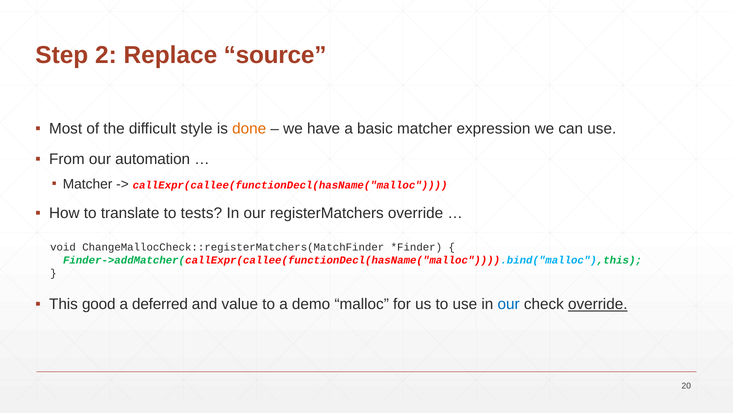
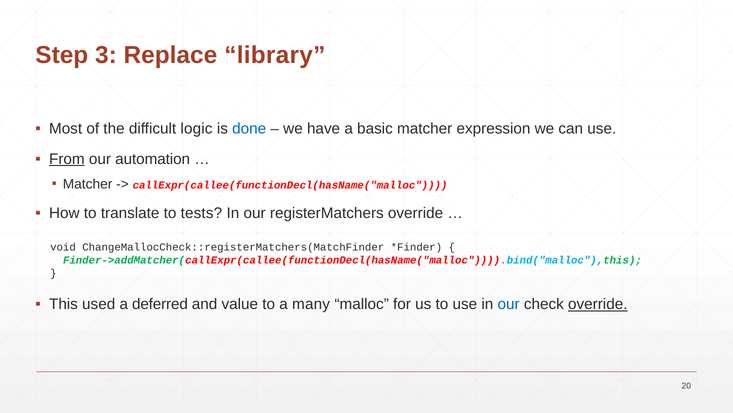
2: 2 -> 3
source: source -> library
style: style -> logic
done colour: orange -> blue
From underline: none -> present
good: good -> used
demo: demo -> many
